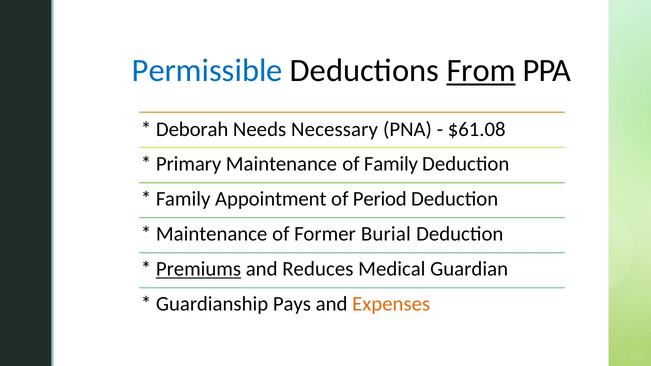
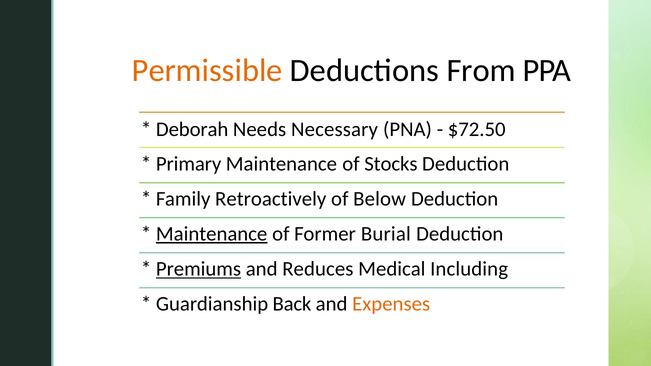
Permissible colour: blue -> orange
From underline: present -> none
$61.08: $61.08 -> $72.50
of Family: Family -> Stocks
Appointment: Appointment -> Retroactively
Period: Period -> Below
Maintenance at (212, 234) underline: none -> present
Guardian: Guardian -> Including
Pays: Pays -> Back
